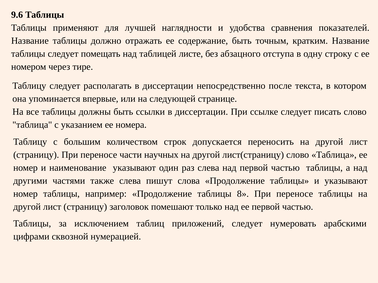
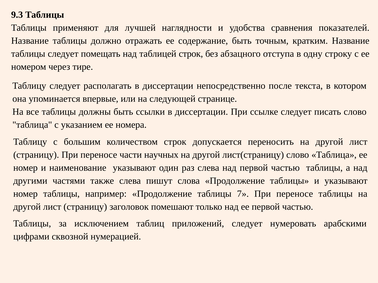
9.6: 9.6 -> 9.3
таблицей листе: листе -> строк
8: 8 -> 7
